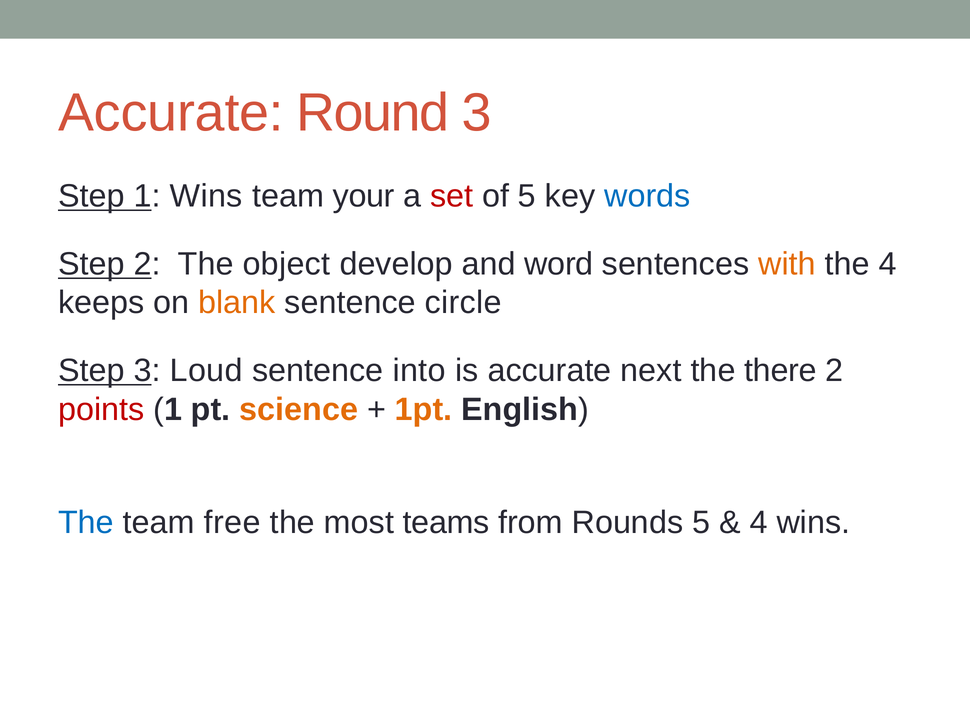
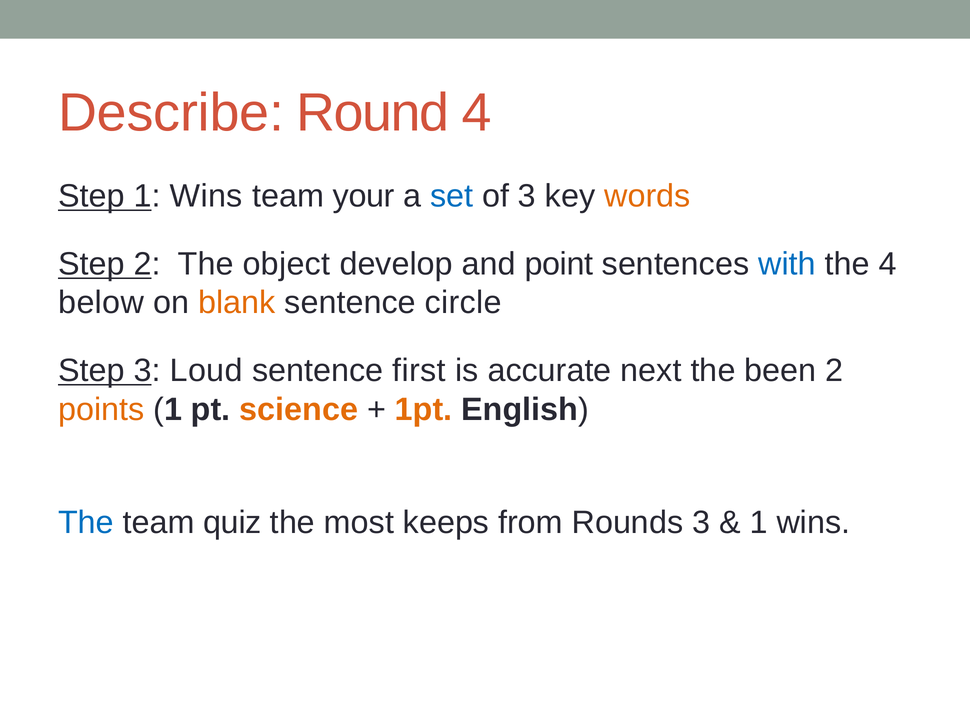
Accurate at (171, 113): Accurate -> Describe
Round 3: 3 -> 4
set colour: red -> blue
of 5: 5 -> 3
words colour: blue -> orange
word: word -> point
with colour: orange -> blue
keeps: keeps -> below
into: into -> first
there: there -> been
points colour: red -> orange
free: free -> quiz
teams: teams -> keeps
Rounds 5: 5 -> 3
4 at (759, 523): 4 -> 1
